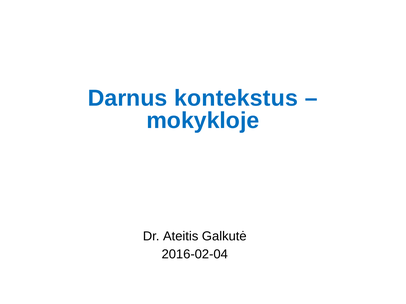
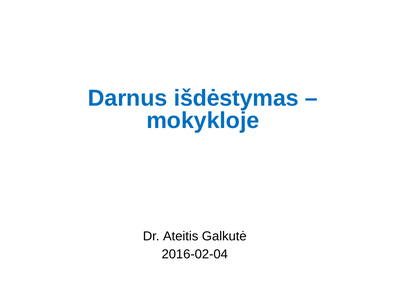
kontekstus: kontekstus -> išdėstymas
